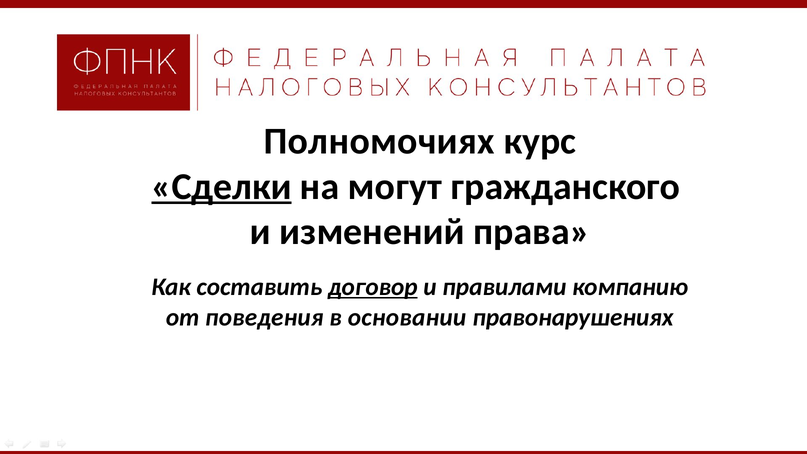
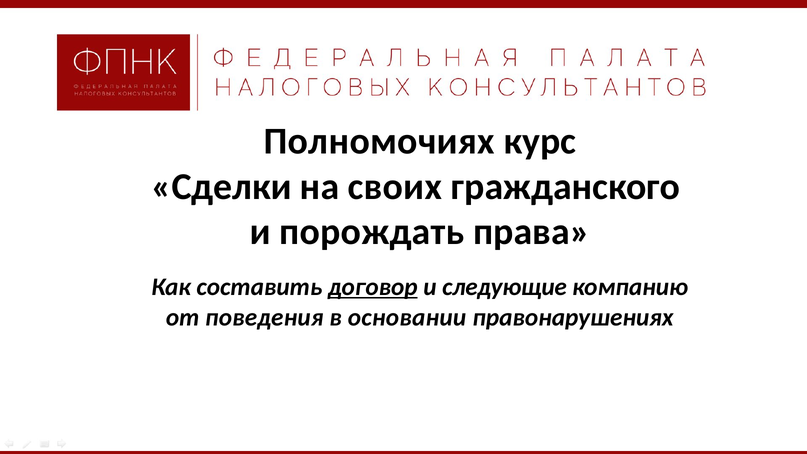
Сделки underline: present -> none
могут: могут -> своих
изменений: изменений -> порождать
правилами: правилами -> следующие
